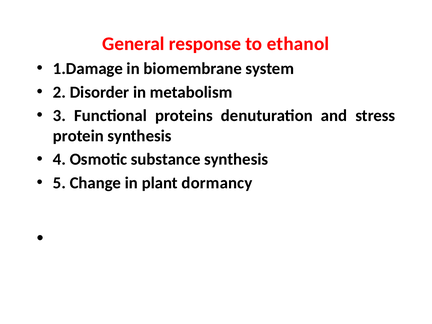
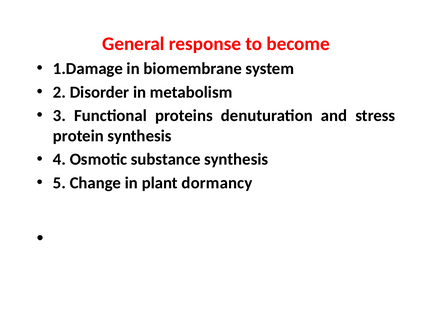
ethanol: ethanol -> become
